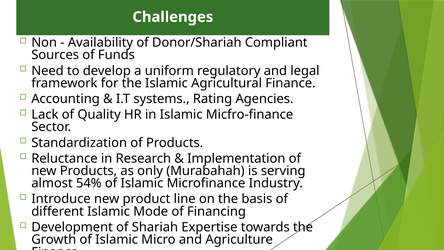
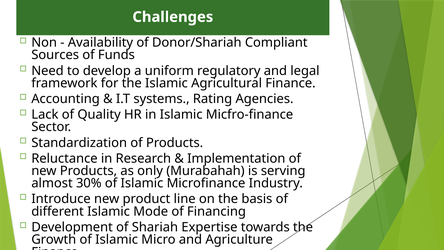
54%: 54% -> 30%
